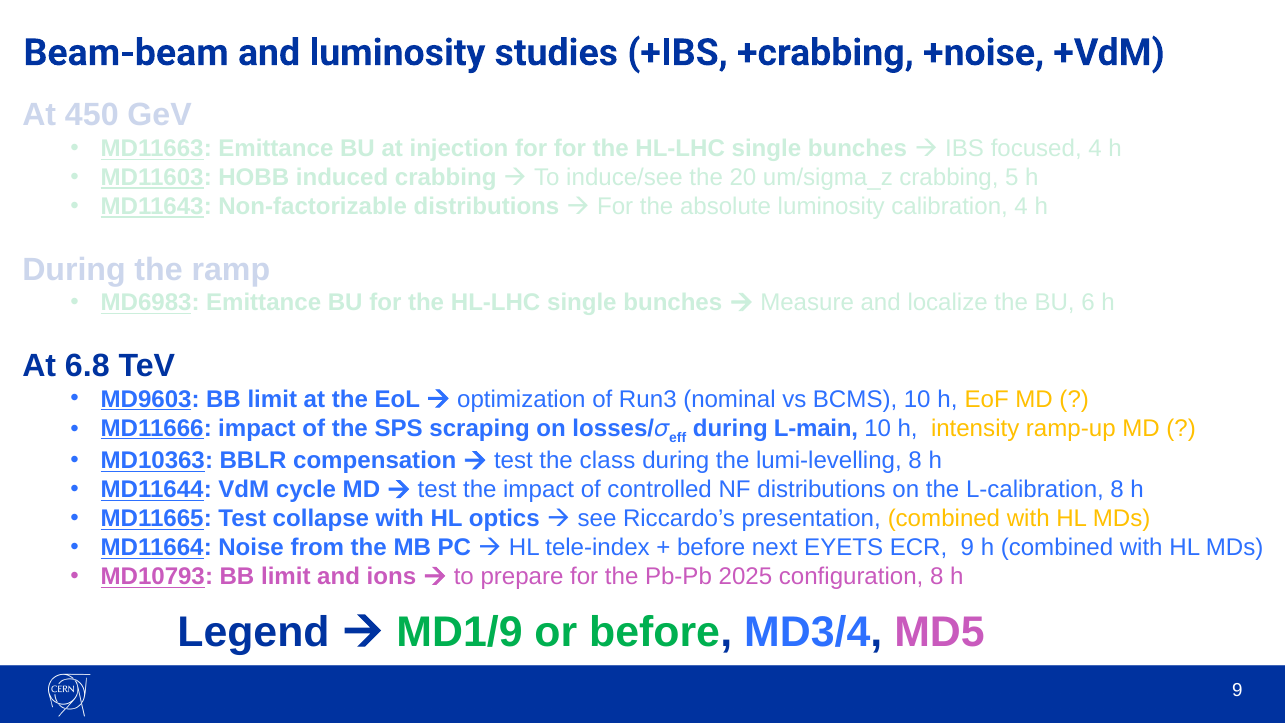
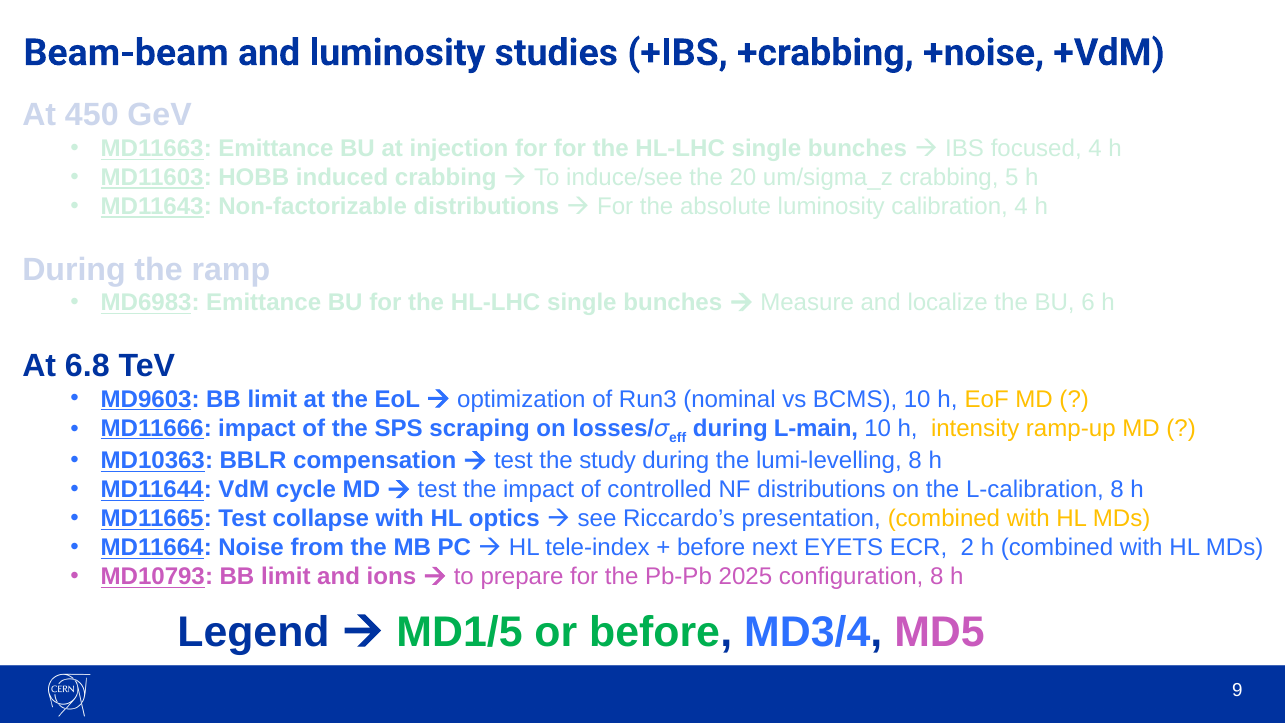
class: class -> study
ECR 9: 9 -> 2
MD1/9: MD1/9 -> MD1/5
